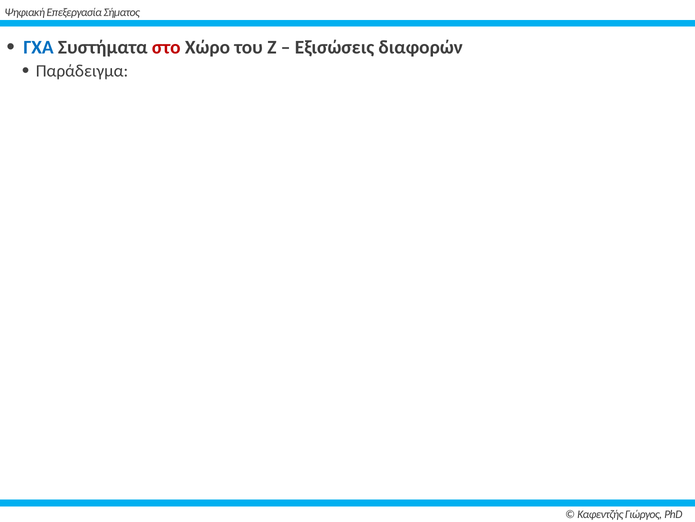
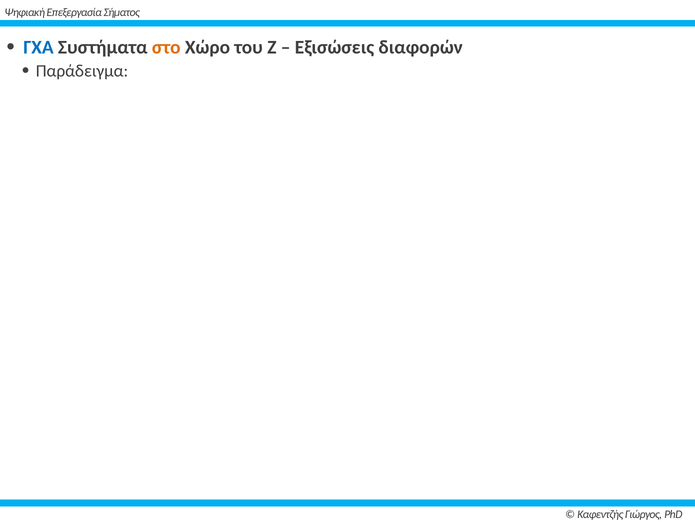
στο colour: red -> orange
